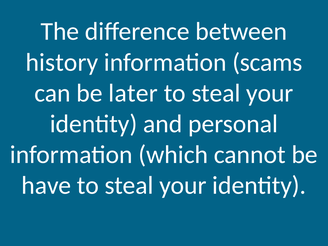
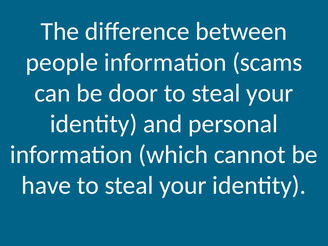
history: history -> people
later: later -> door
